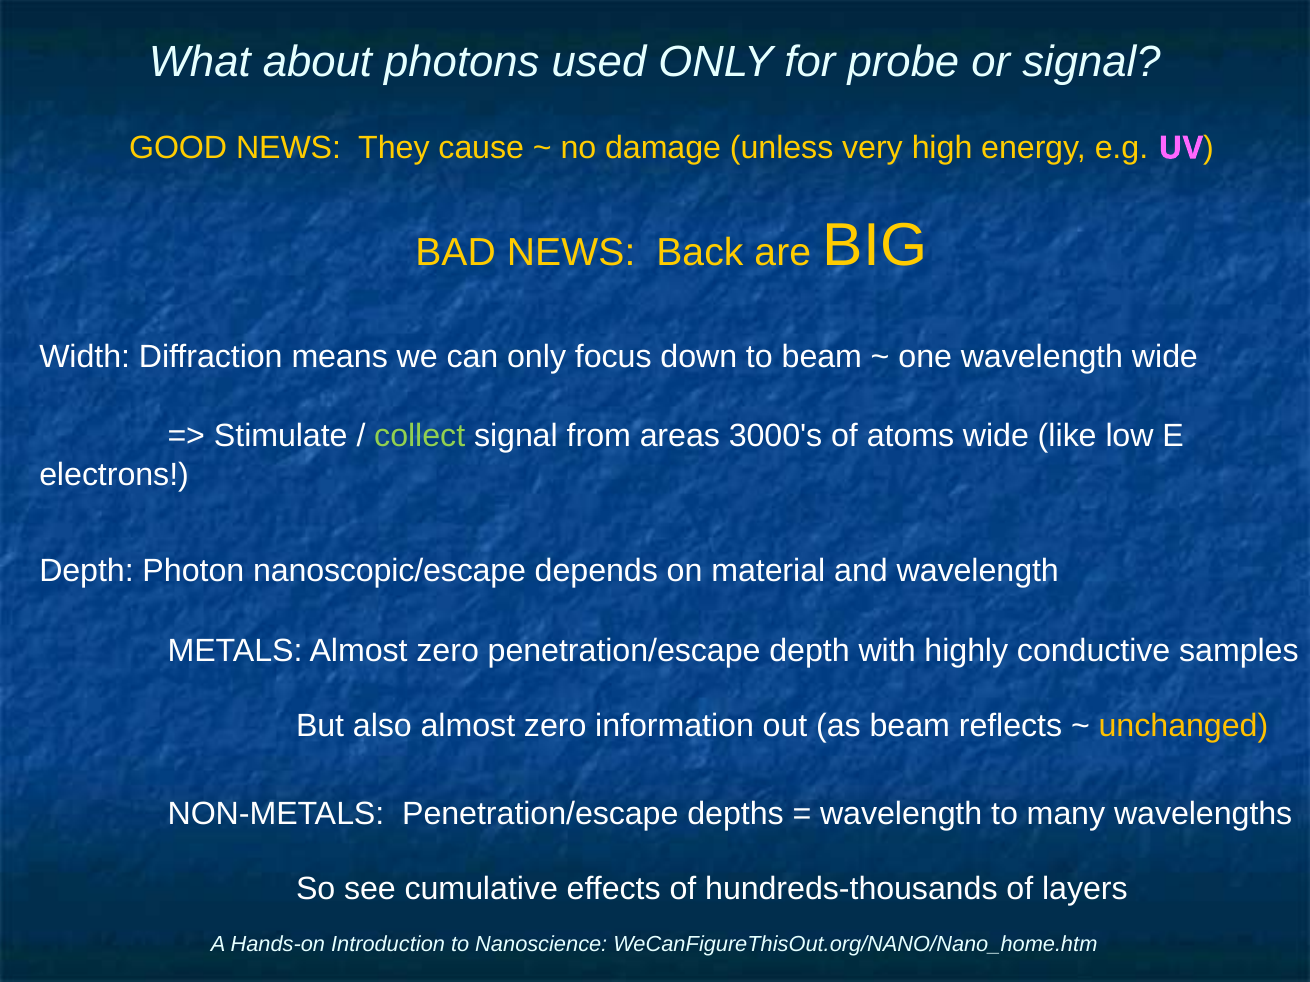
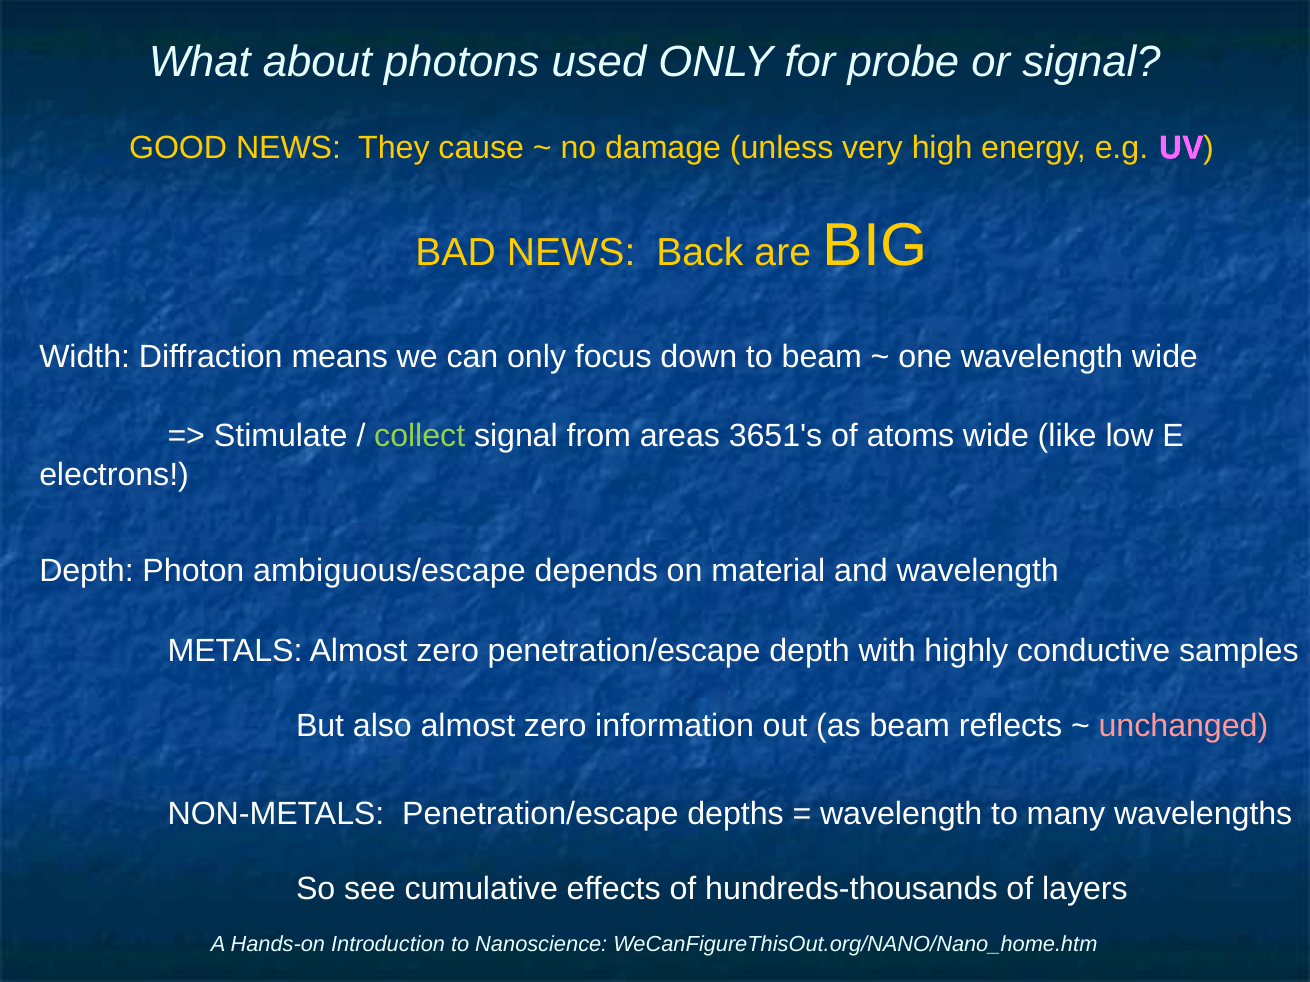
3000's: 3000's -> 3651's
nanoscopic/escape: nanoscopic/escape -> ambiguous/escape
unchanged colour: yellow -> pink
